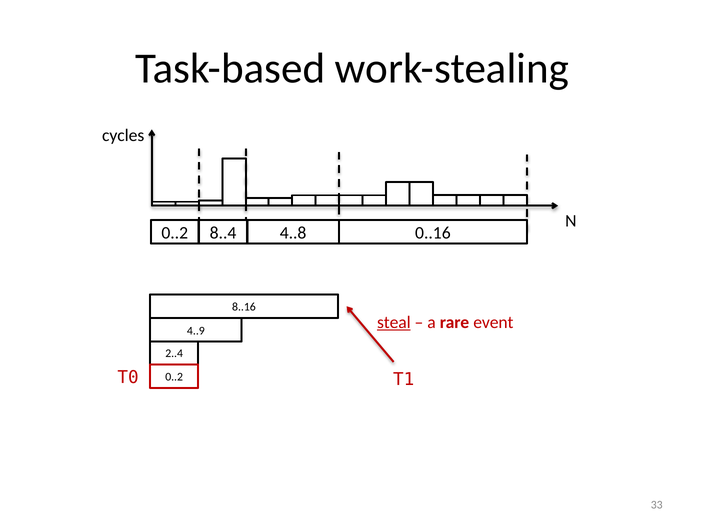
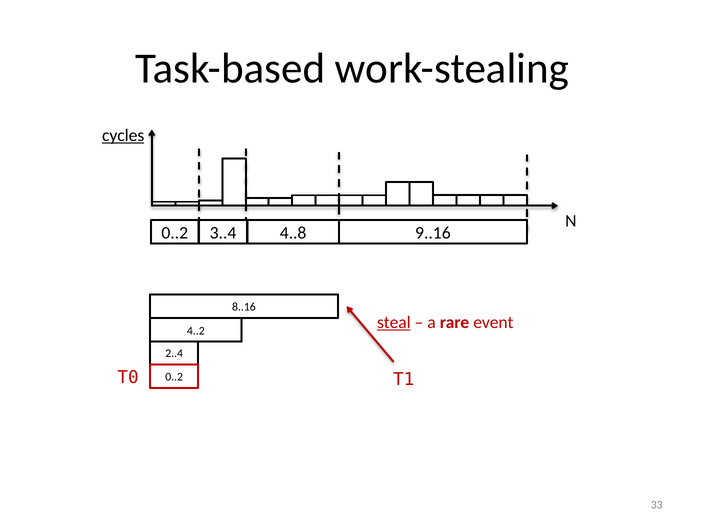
cycles underline: none -> present
8..4: 8..4 -> 3..4
0..16: 0..16 -> 9..16
4..9: 4..9 -> 4..2
